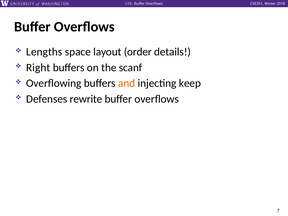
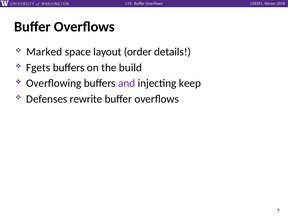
Lengths: Lengths -> Marked
Right: Right -> Fgets
scanf: scanf -> build
and colour: orange -> purple
